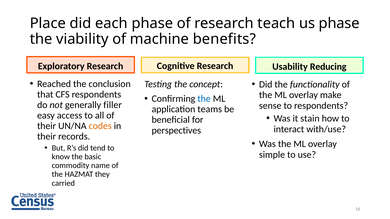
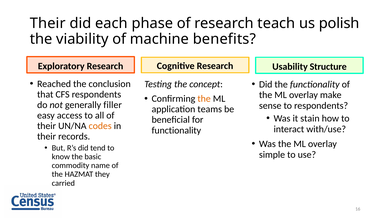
Place at (48, 23): Place -> Their
us phase: phase -> polish
Reducing: Reducing -> Structure
the at (204, 99) colour: blue -> orange
perspectives at (176, 131): perspectives -> functionality
